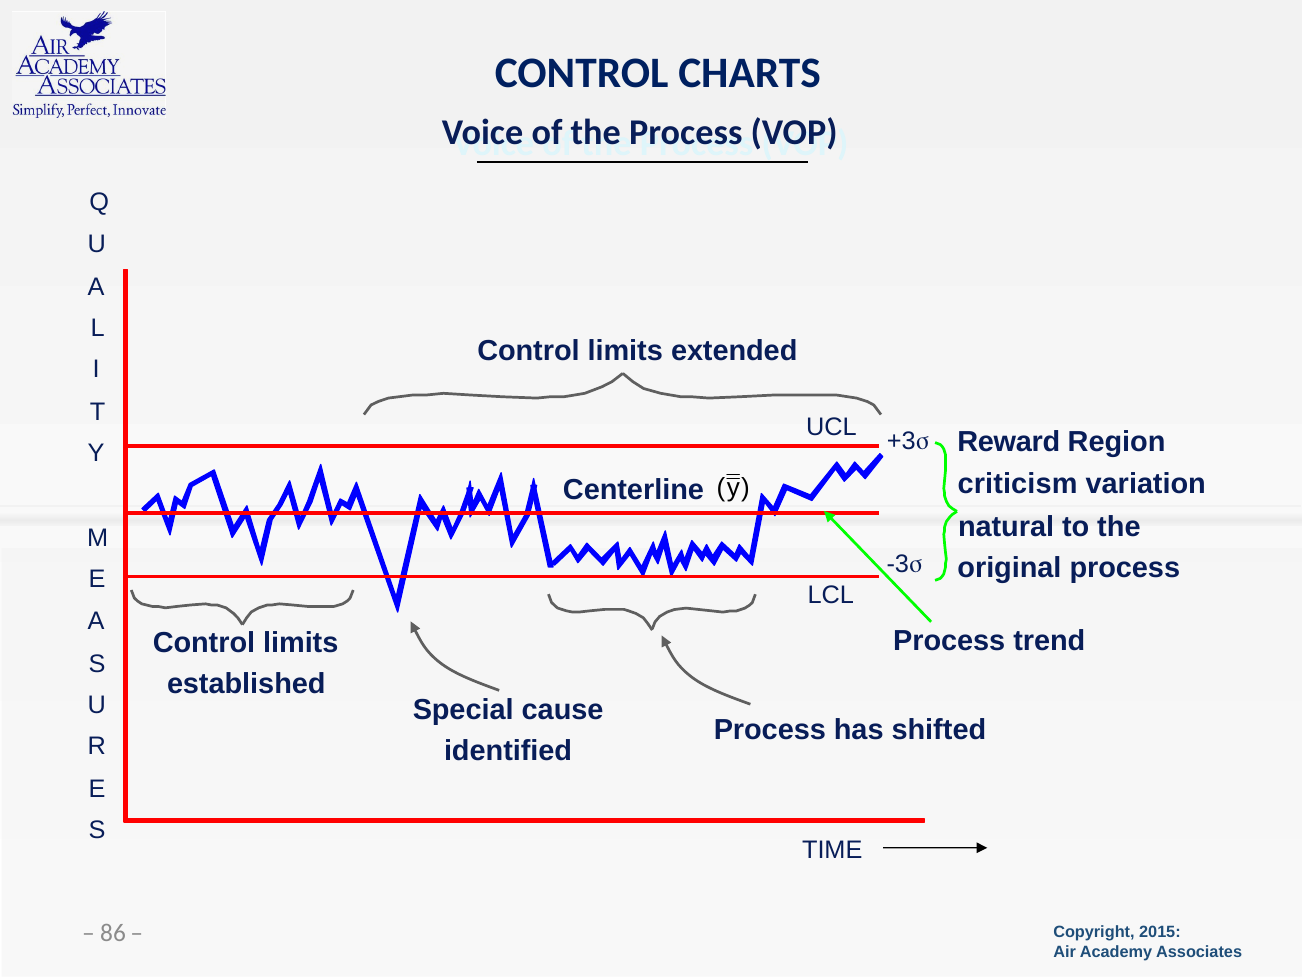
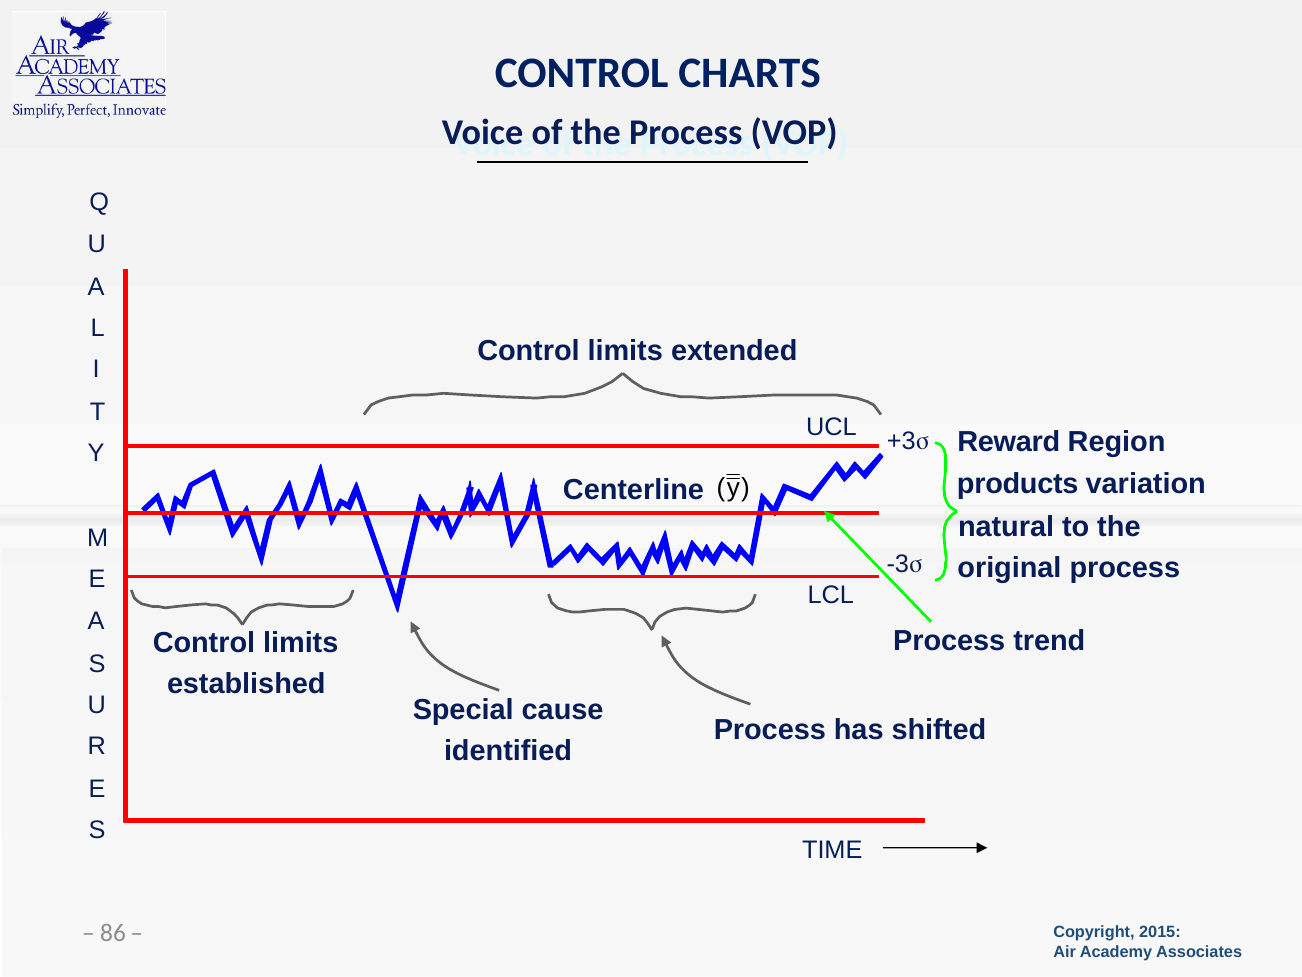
criticism: criticism -> products
